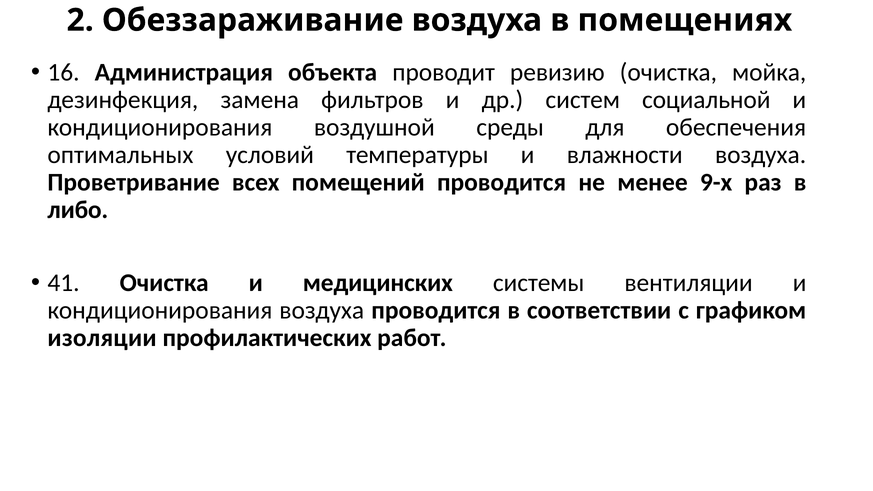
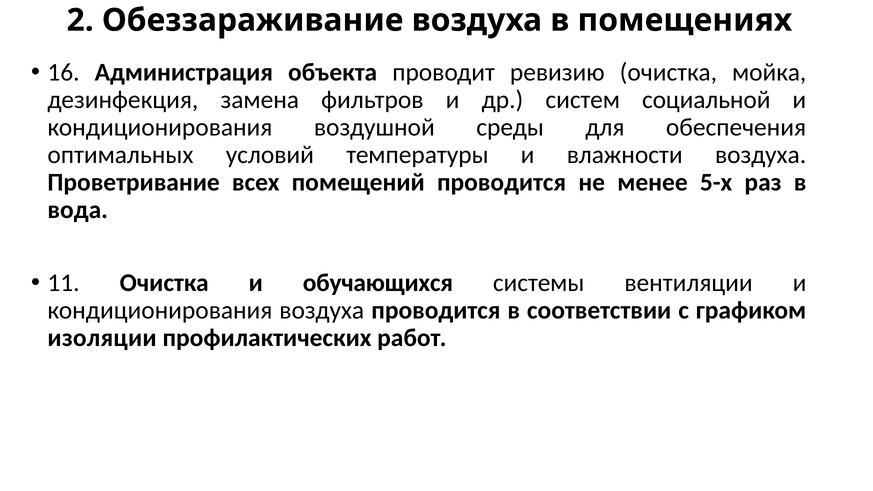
9-х: 9-х -> 5-х
либо: либо -> вода
41: 41 -> 11
медицинских: медицинских -> обучающихся
